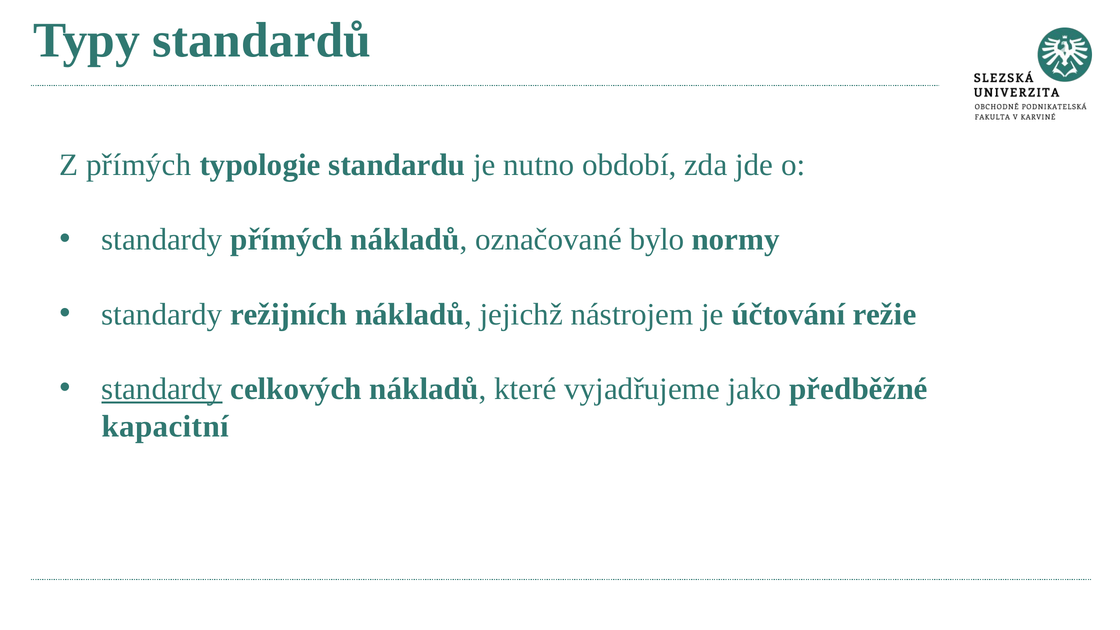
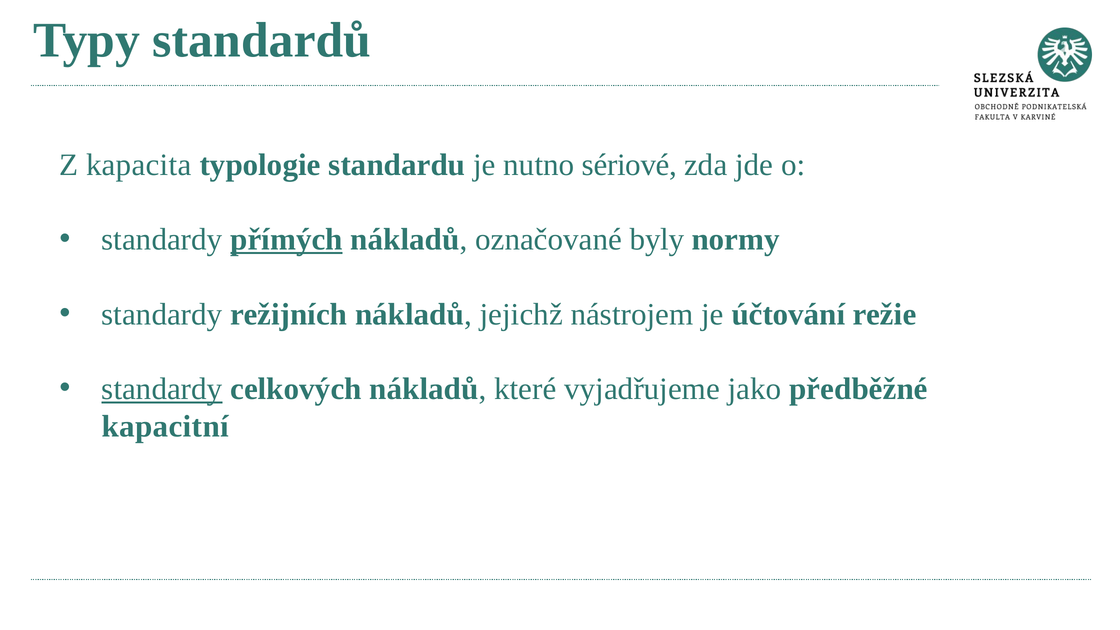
Z přímých: přímých -> kapacita
období: období -> sériové
přímých at (286, 240) underline: none -> present
bylo: bylo -> byly
